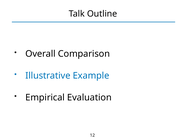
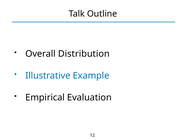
Comparison: Comparison -> Distribution
